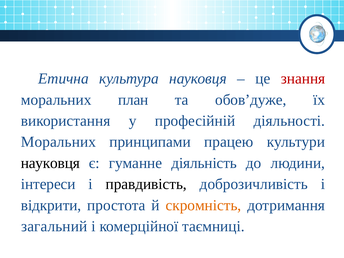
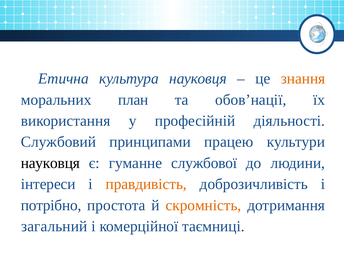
знання colour: red -> orange
обов’дуже: обов’дуже -> обов’нації
Моральних at (58, 142): Моральних -> Службовий
діяльність: діяльність -> службової
правдивість colour: black -> orange
відкрити: відкрити -> потрібно
